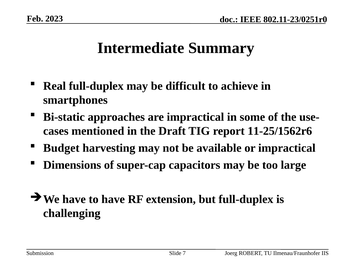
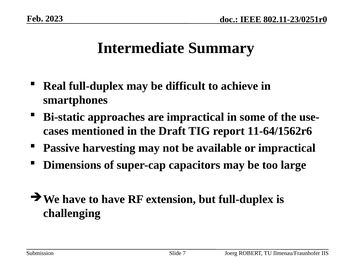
11-25/1562r6: 11-25/1562r6 -> 11-64/1562r6
Budget: Budget -> Passive
